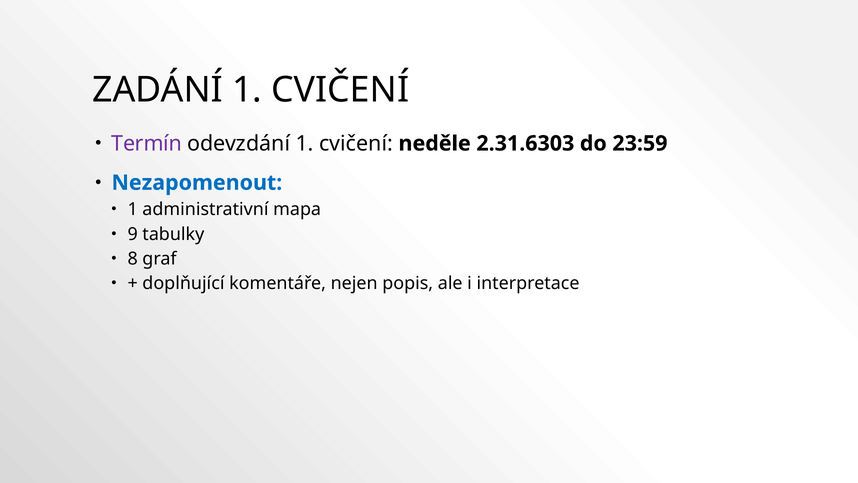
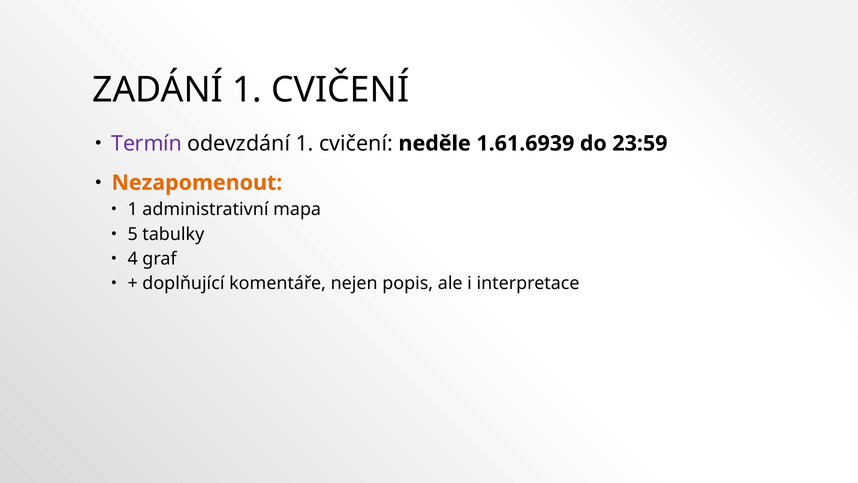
2.31.6303: 2.31.6303 -> 1.61.6939
Nezapomenout colour: blue -> orange
9: 9 -> 5
8: 8 -> 4
